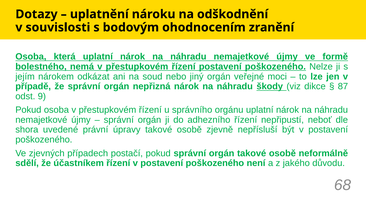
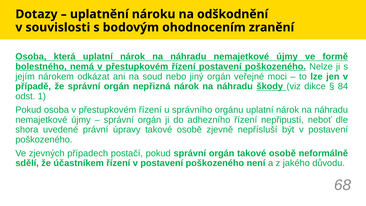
87: 87 -> 84
9: 9 -> 1
